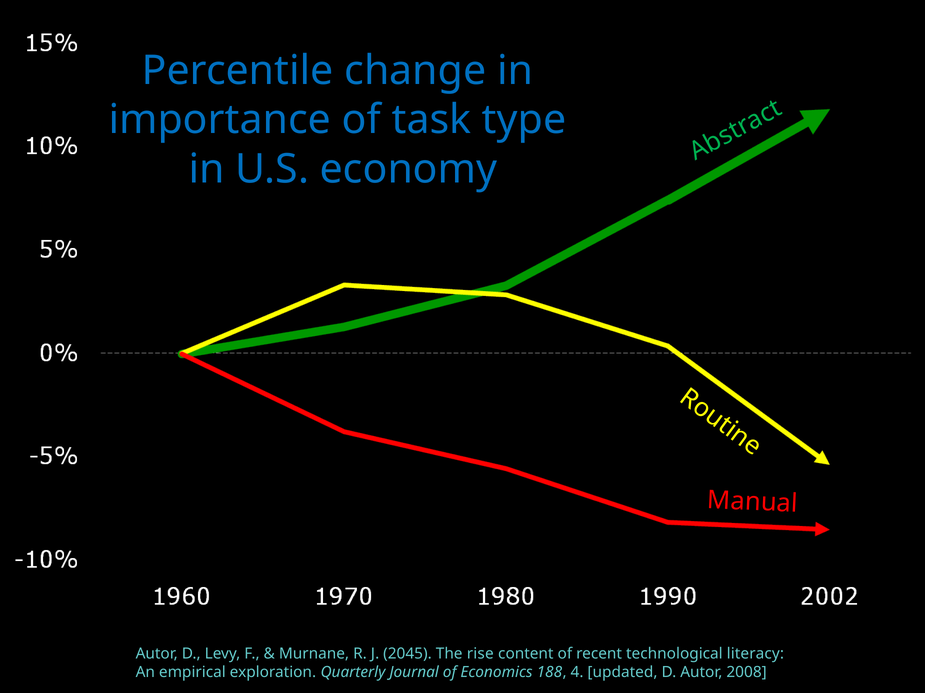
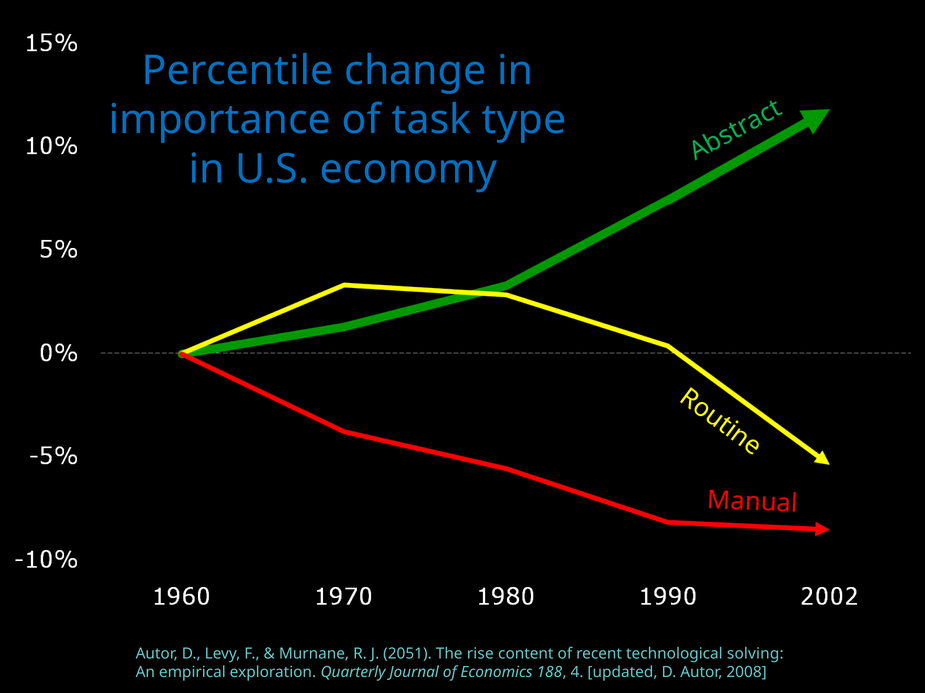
2045: 2045 -> 2051
literacy: literacy -> solving
